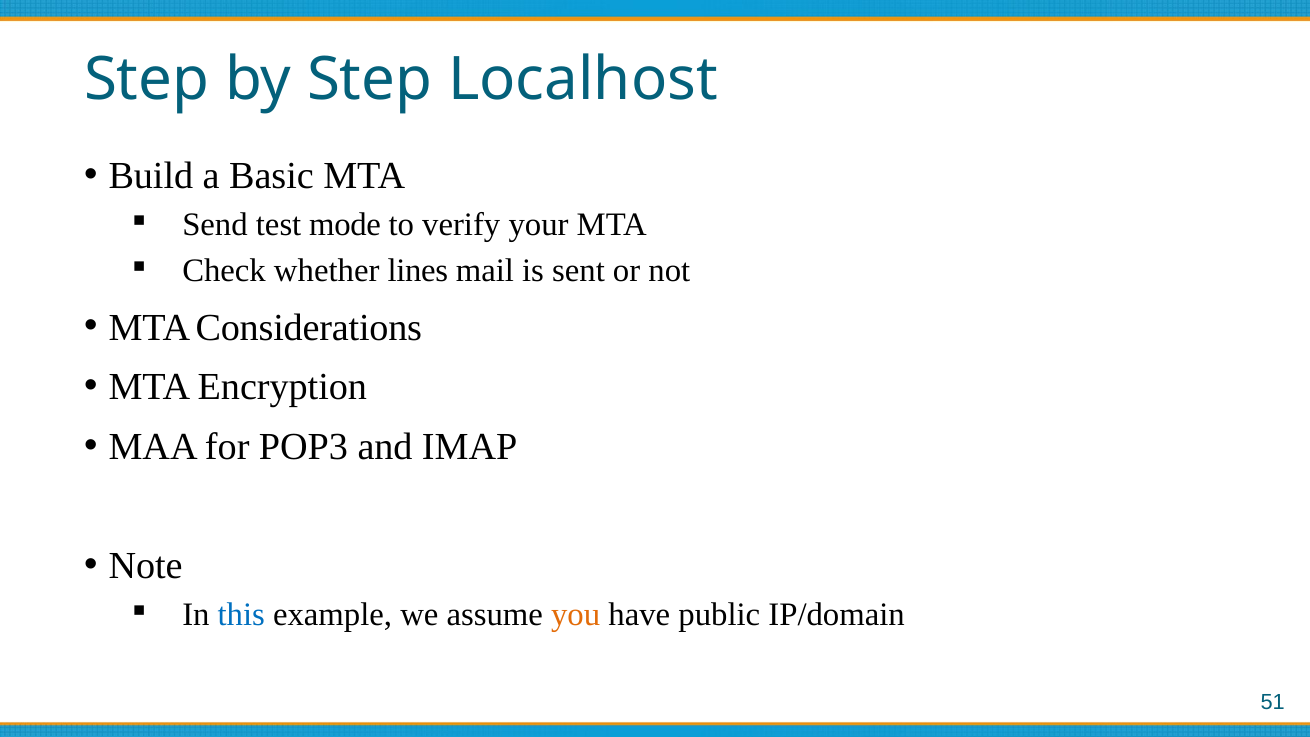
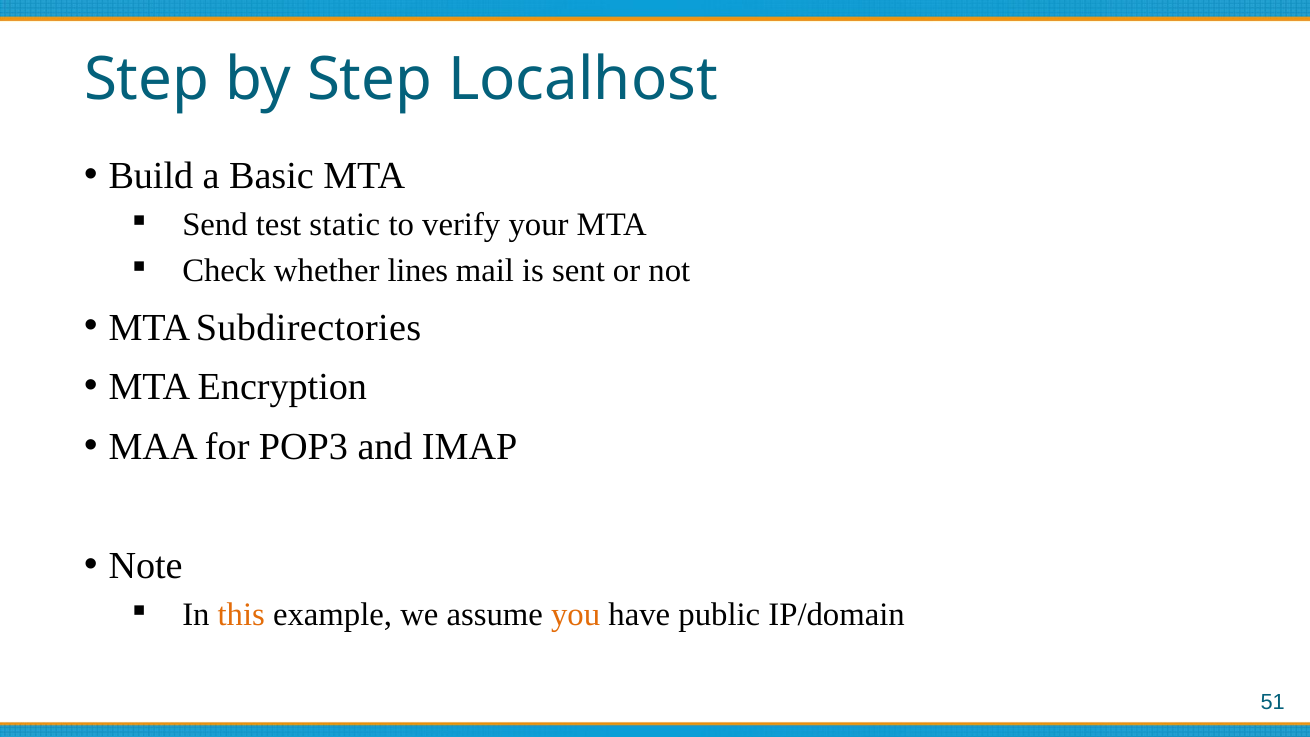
mode: mode -> static
Considerations: Considerations -> Subdirectories
this colour: blue -> orange
